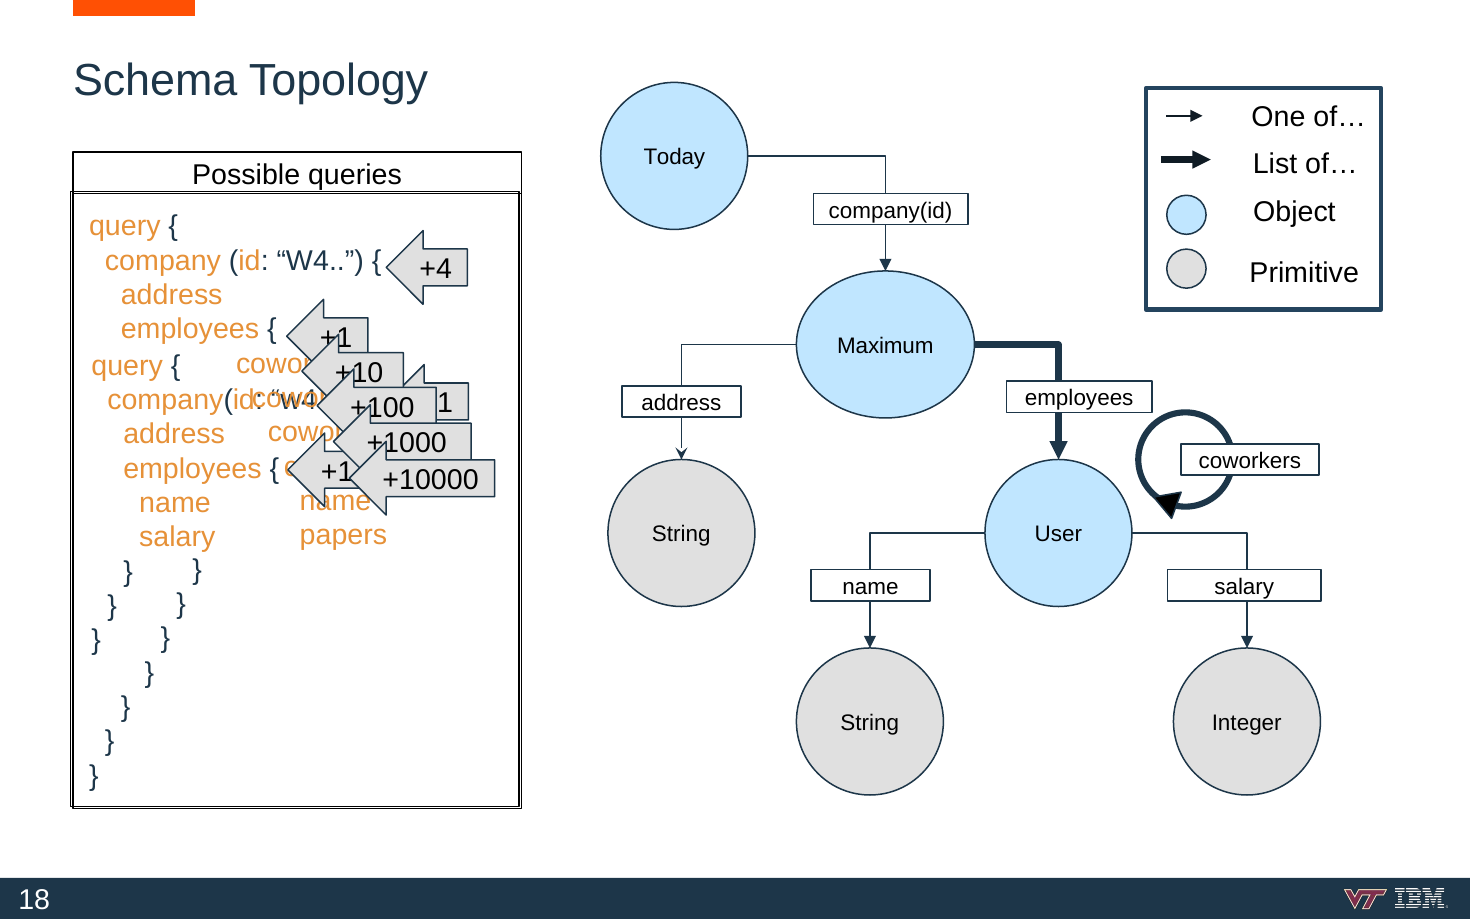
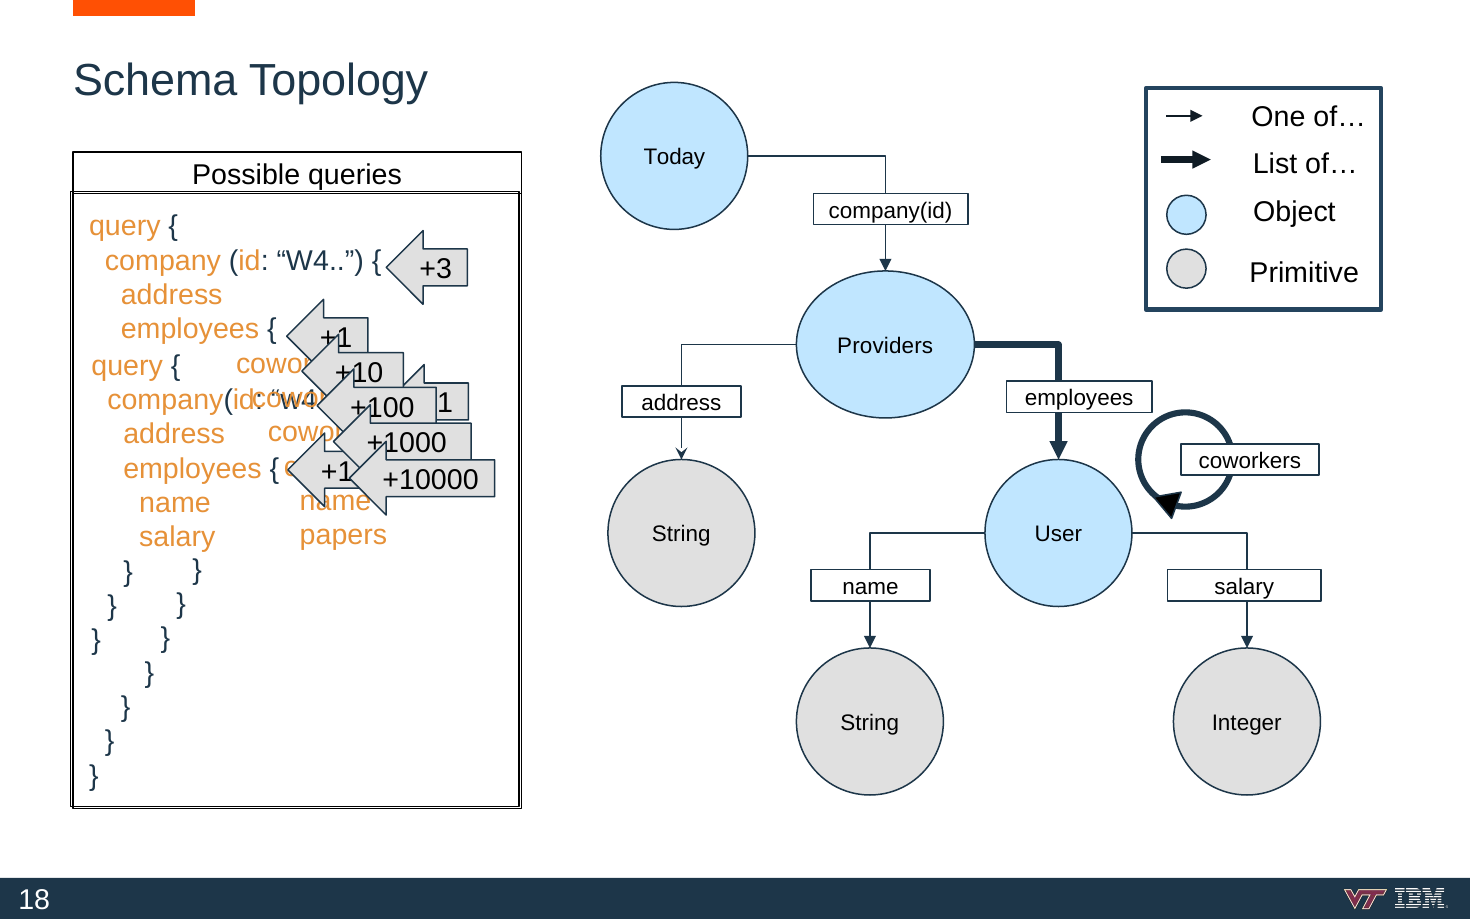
+4: +4 -> +3
Maximum: Maximum -> Providers
